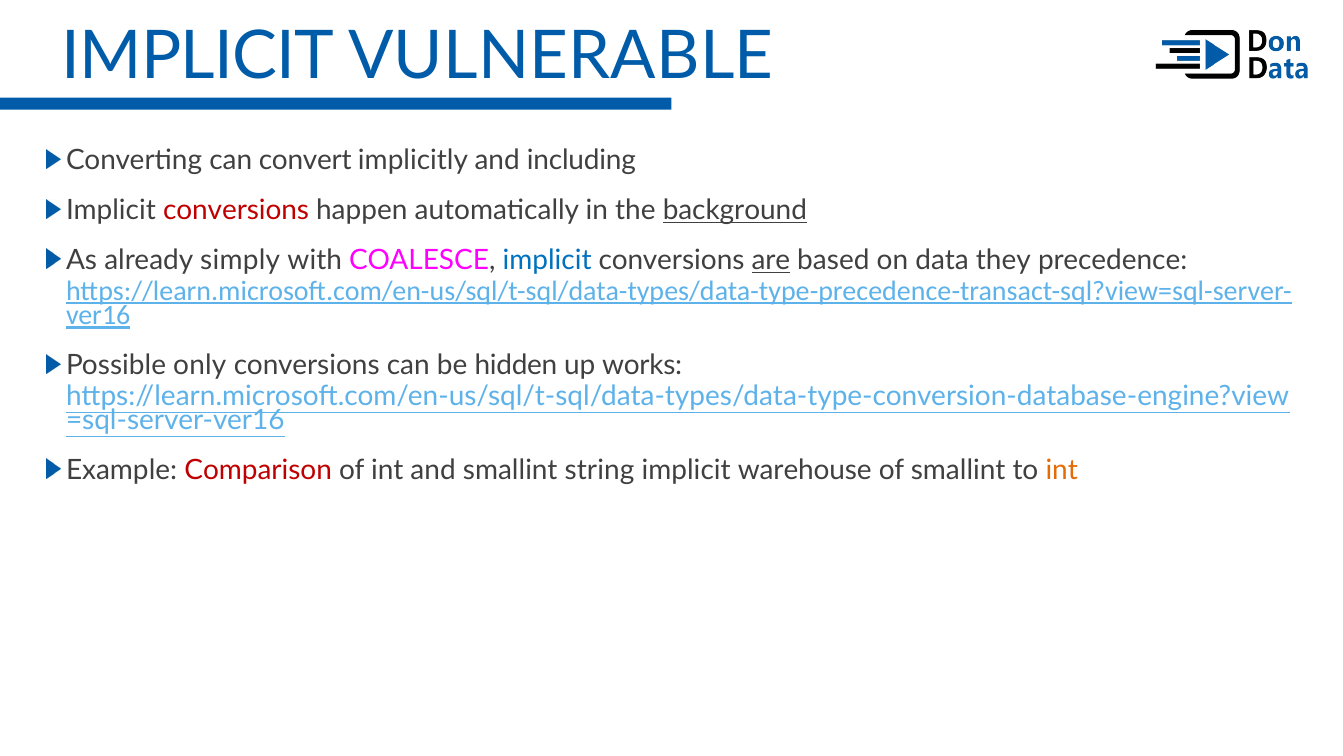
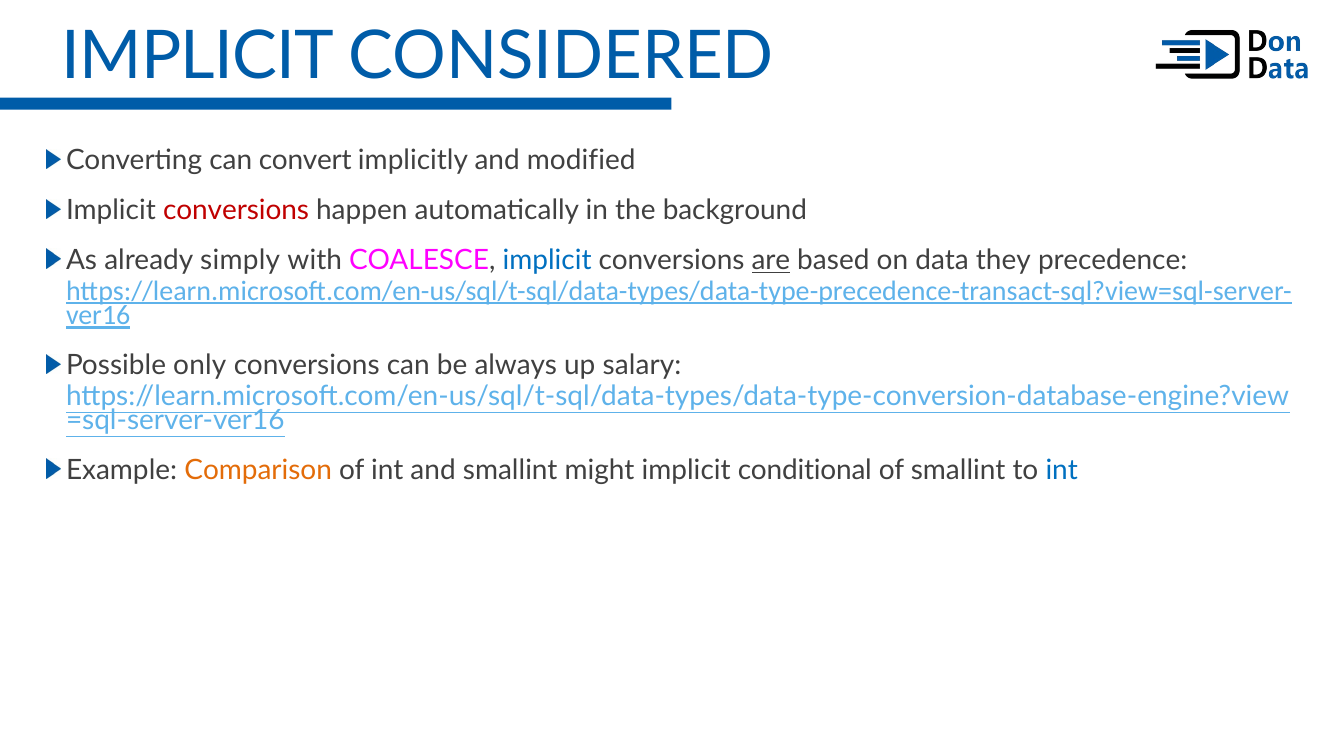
VULNERABLE: VULNERABLE -> CONSIDERED
including: including -> modified
background underline: present -> none
hidden: hidden -> always
works: works -> salary
Comparison colour: red -> orange
string: string -> might
warehouse: warehouse -> conditional
int at (1062, 470) colour: orange -> blue
